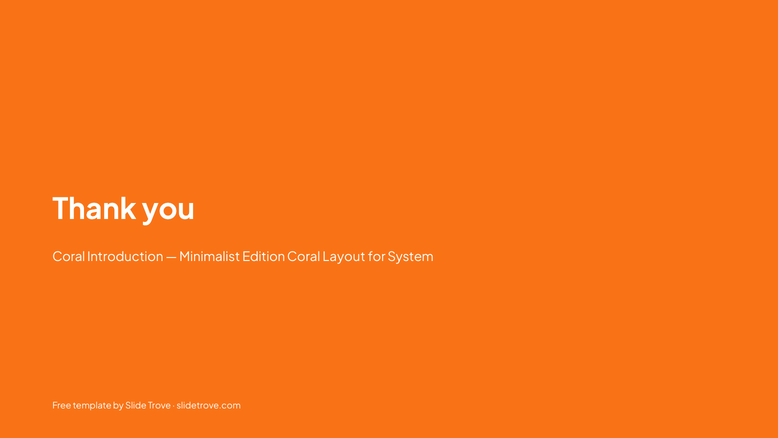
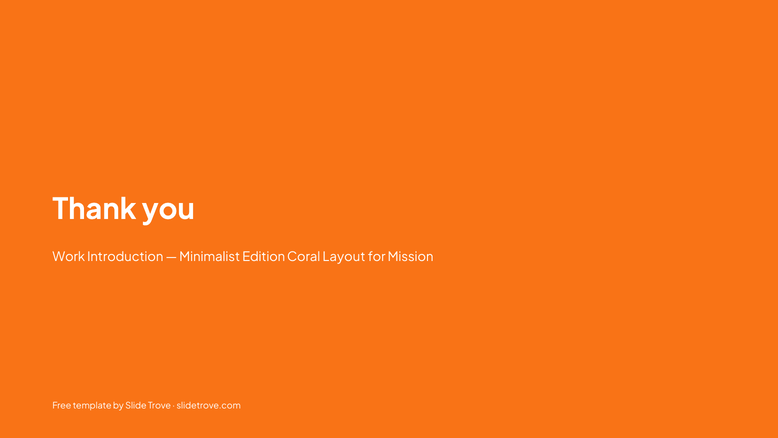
Coral at (69, 257): Coral -> Work
System: System -> Mission
